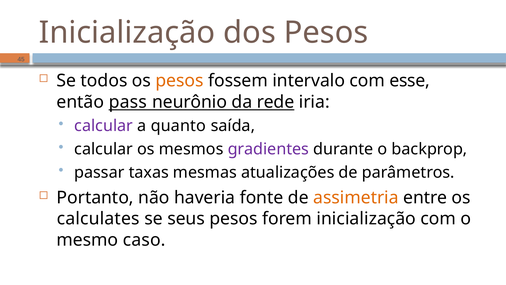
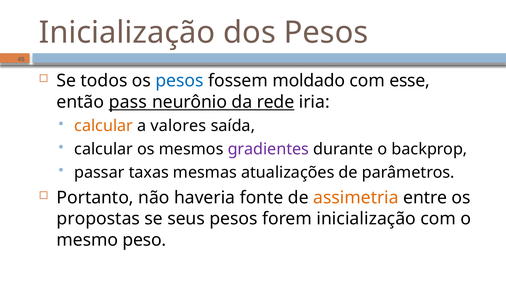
pesos at (180, 81) colour: orange -> blue
intervalo: intervalo -> moldado
calcular at (104, 126) colour: purple -> orange
quanto: quanto -> valores
calculates: calculates -> propostas
caso: caso -> peso
